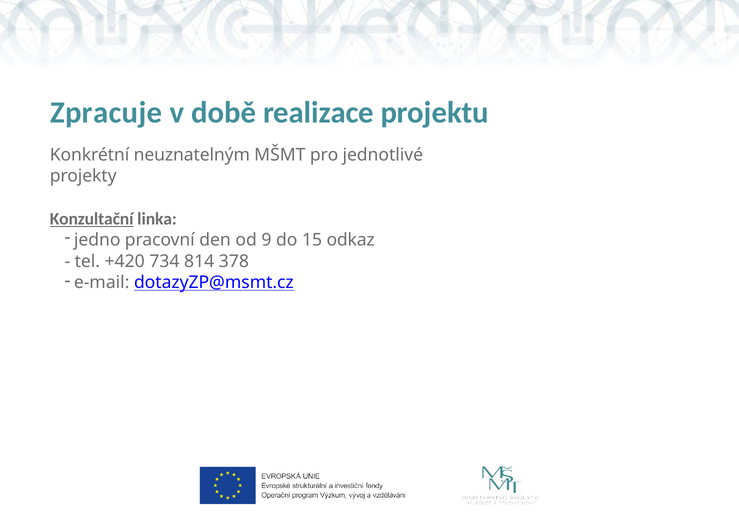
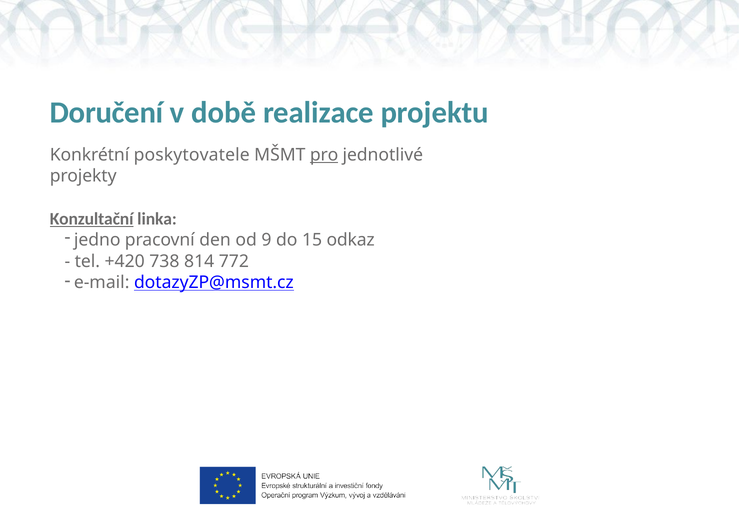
Zpracuje: Zpracuje -> Doručení
neuznatelným: neuznatelným -> poskytovatele
pro underline: none -> present
734: 734 -> 738
378: 378 -> 772
